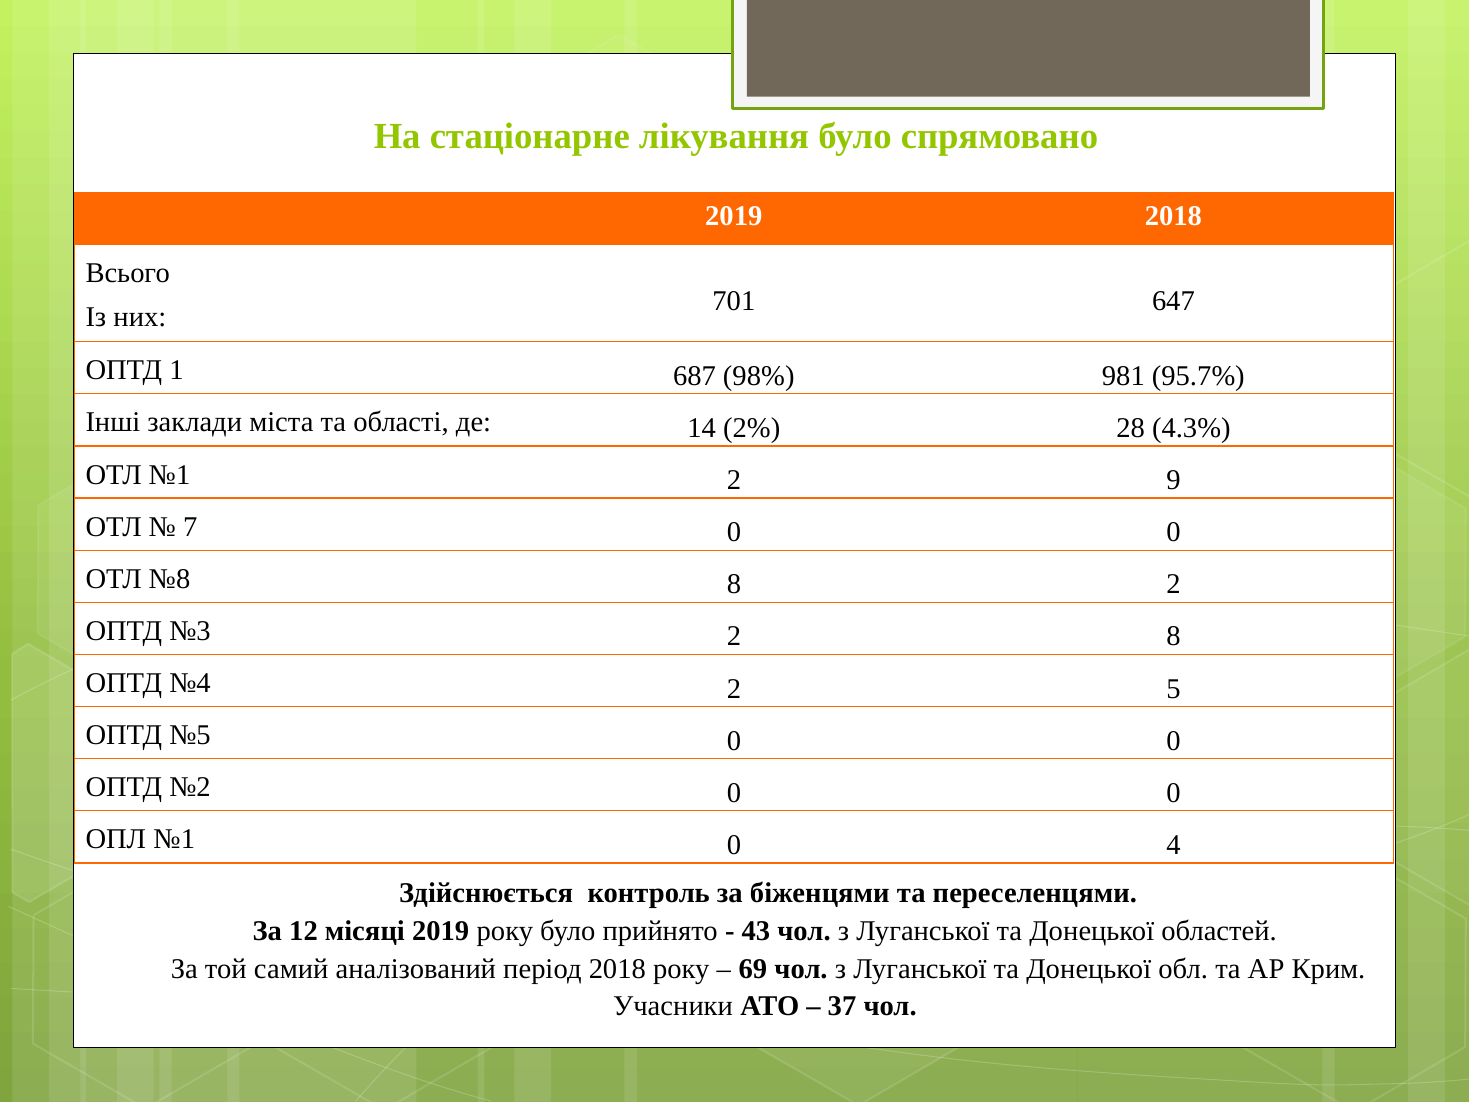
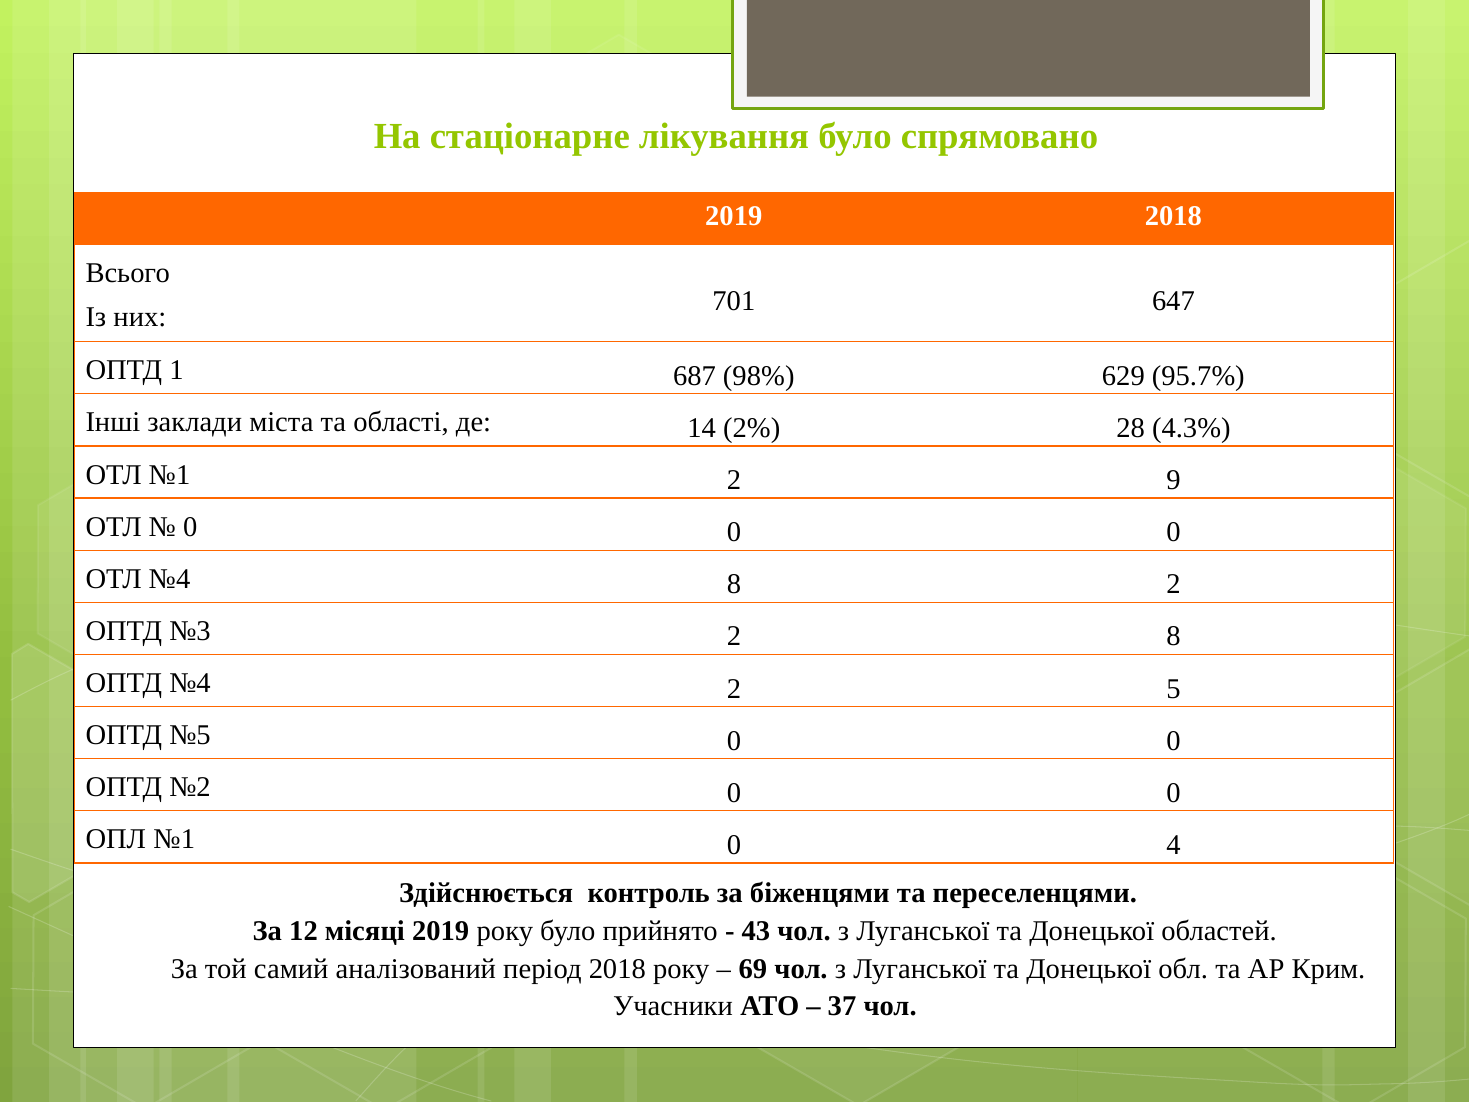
981: 981 -> 629
7 at (190, 527): 7 -> 0
ОТЛ №8: №8 -> №4
